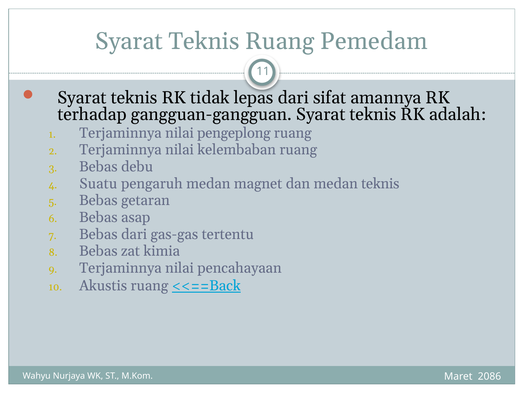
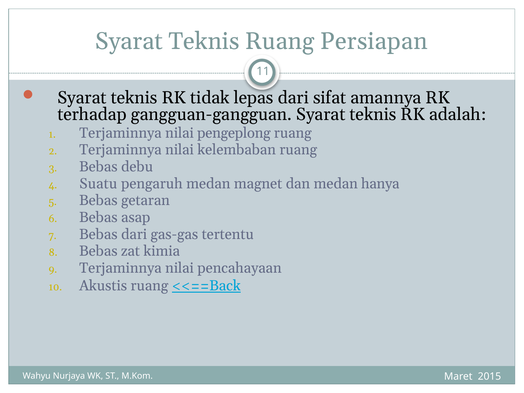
Pemedam: Pemedam -> Persiapan
medan teknis: teknis -> hanya
2086: 2086 -> 2015
